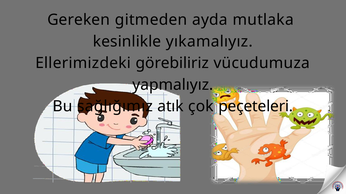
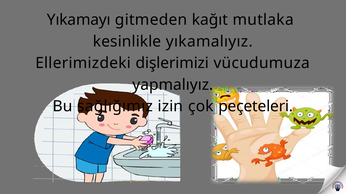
Gereken: Gereken -> Yıkamayı
ayda: ayda -> kağıt
görebiliriz: görebiliriz -> dişlerimizi
atık: atık -> izin
